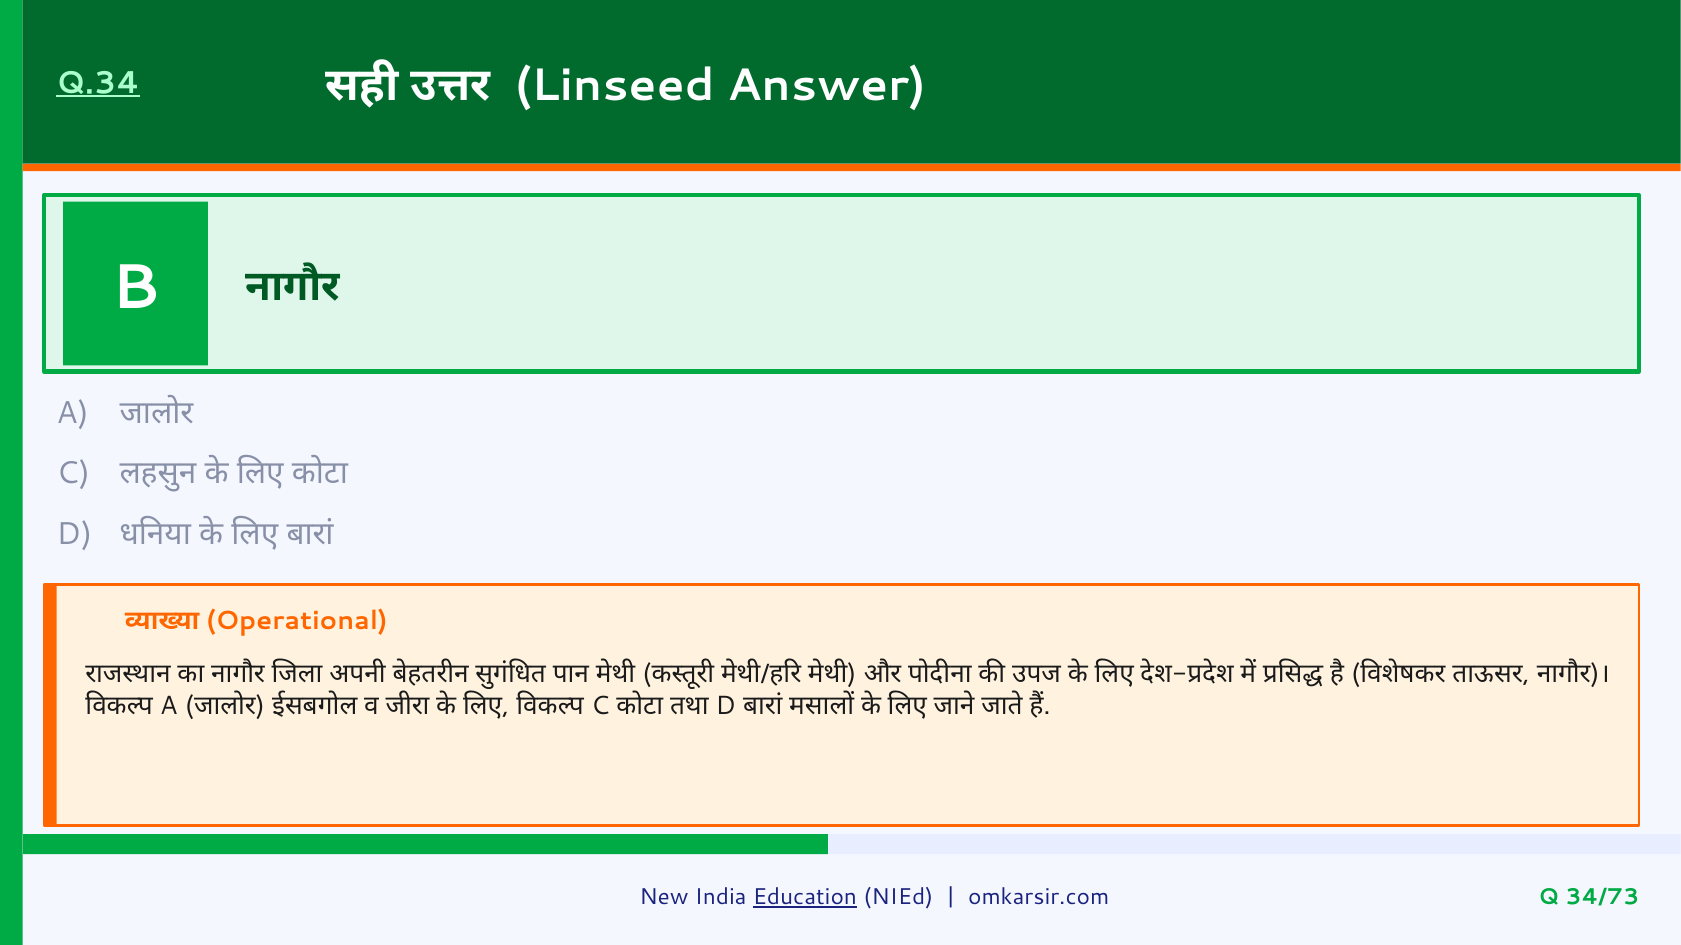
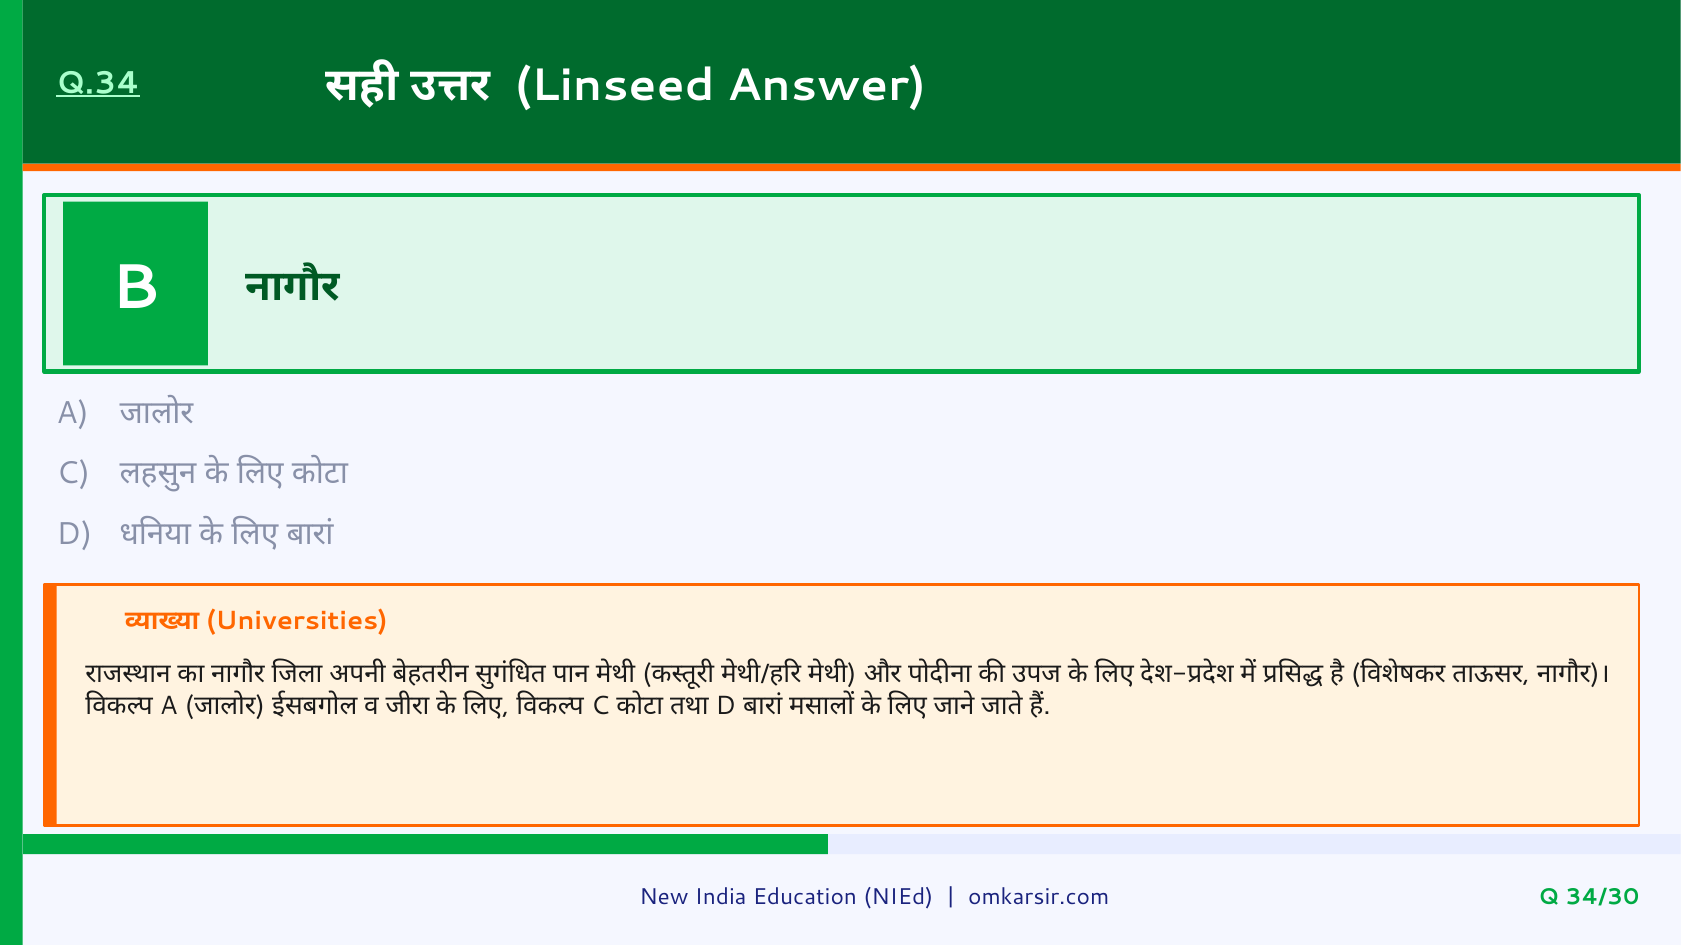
Operational: Operational -> Universities
Education underline: present -> none
34/73: 34/73 -> 34/30
